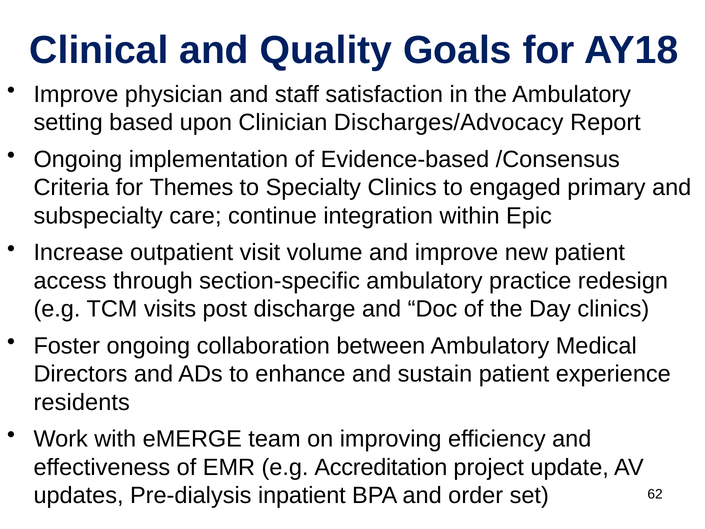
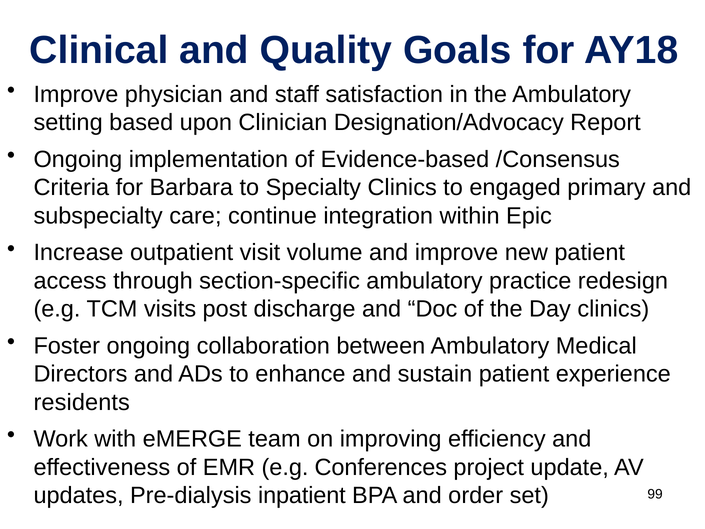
Discharges/Advocacy: Discharges/Advocacy -> Designation/Advocacy
Themes: Themes -> Barbara
Accreditation: Accreditation -> Conferences
62: 62 -> 99
